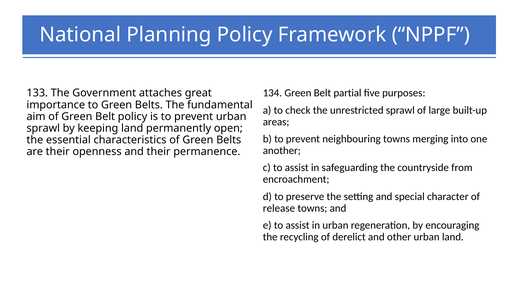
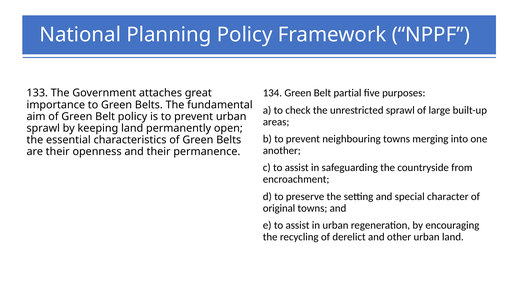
release: release -> original
